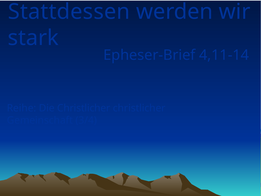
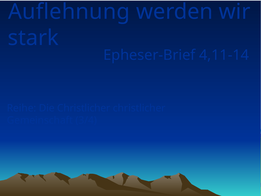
Stattdessen: Stattdessen -> Auflehnung
